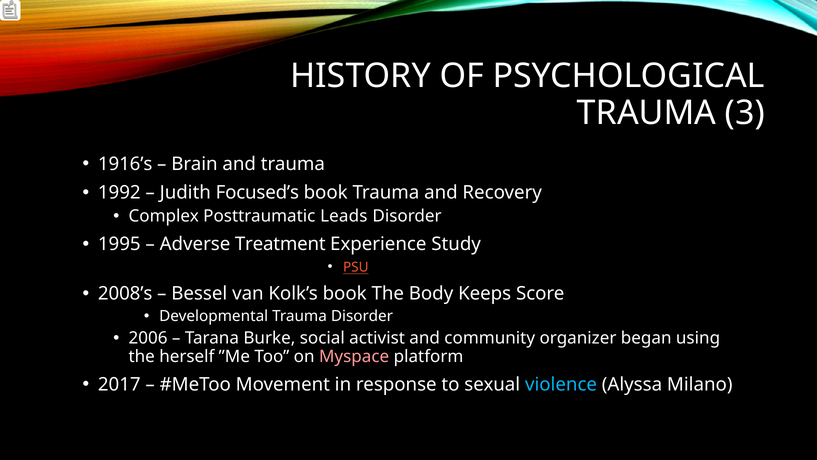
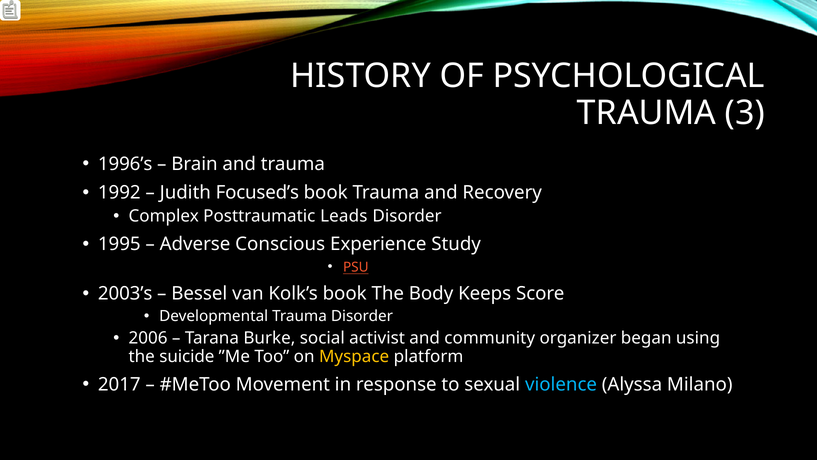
1916’s: 1916’s -> 1996’s
Treatment: Treatment -> Conscious
2008’s: 2008’s -> 2003’s
herself: herself -> suicide
Myspace colour: pink -> yellow
